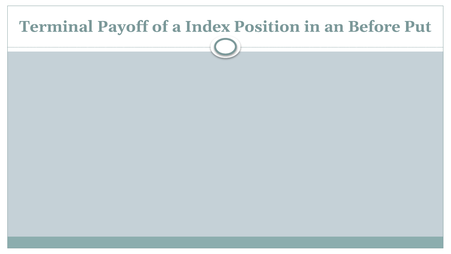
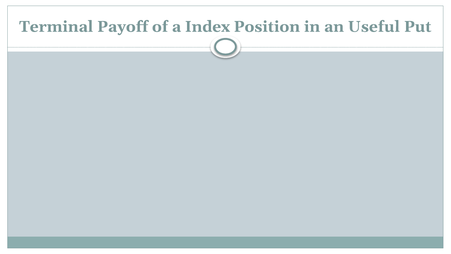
Before: Before -> Useful
